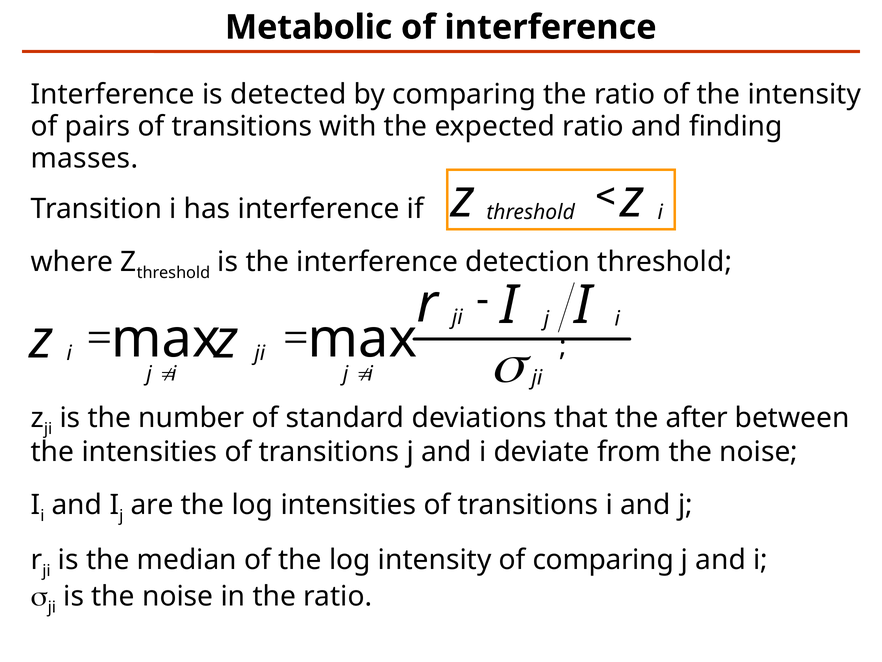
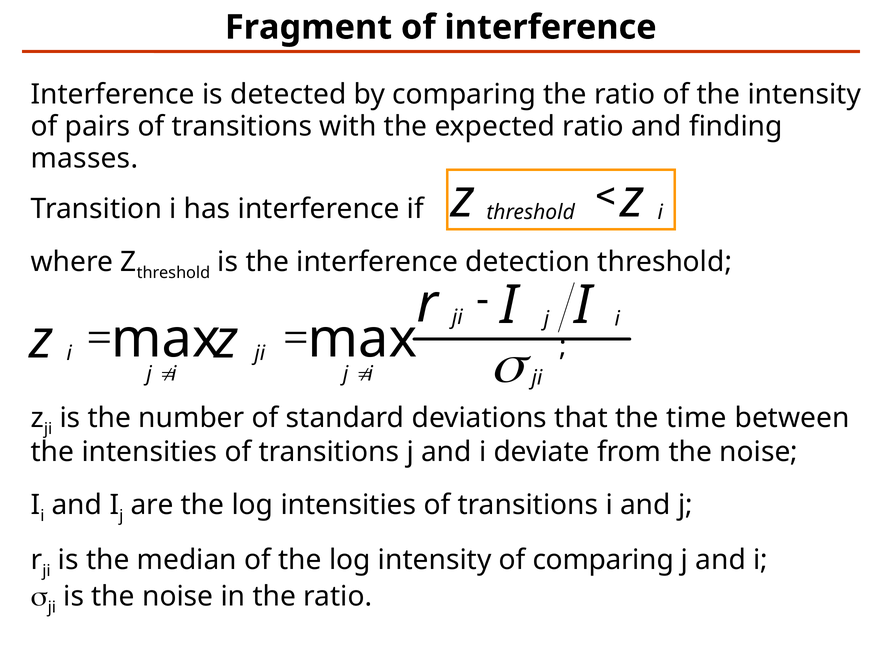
Metabolic: Metabolic -> Fragment
after: after -> time
